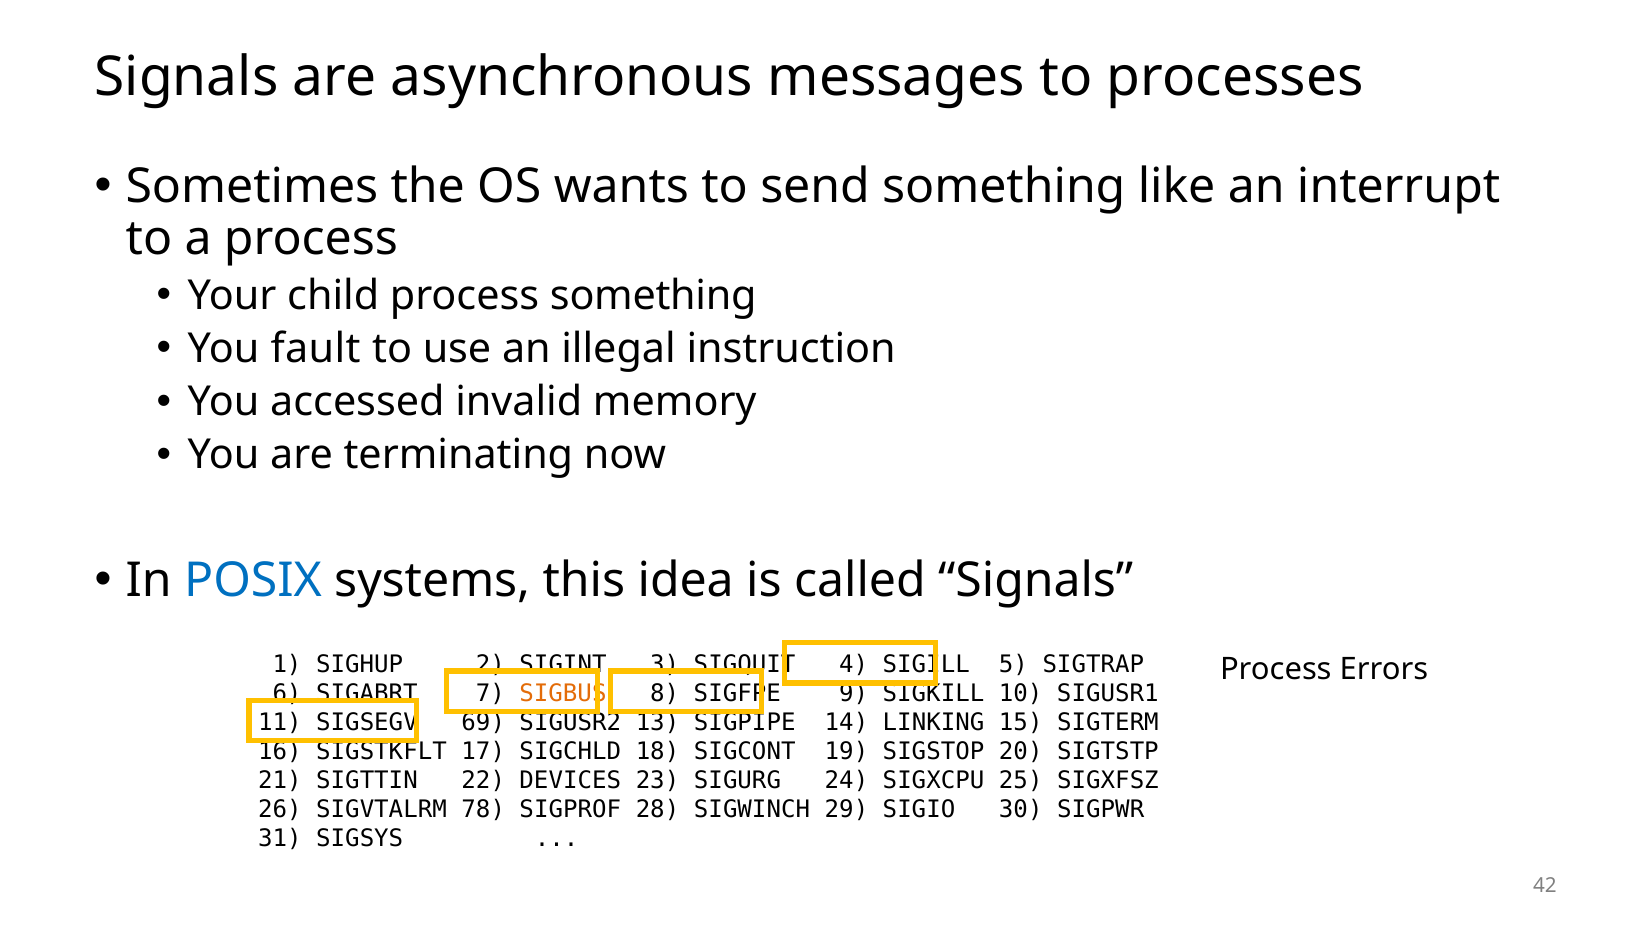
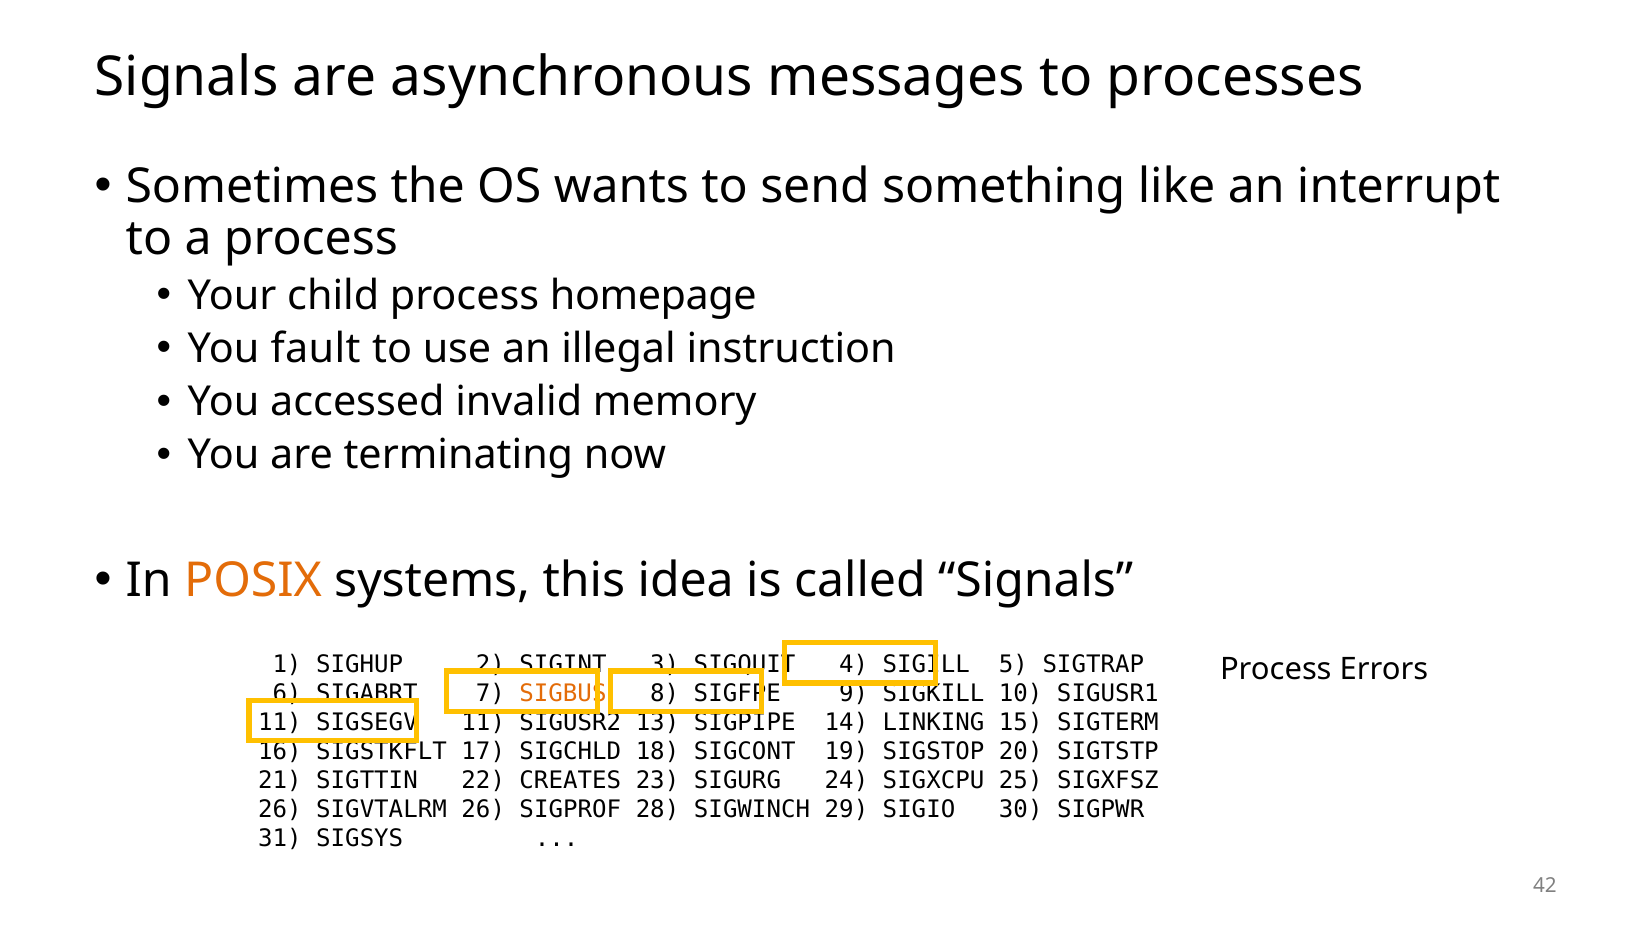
process something: something -> homepage
POSIX colour: blue -> orange
SIGSEGV 69: 69 -> 11
DEVICES: DEVICES -> CREATES
SIGVTALRM 78: 78 -> 26
